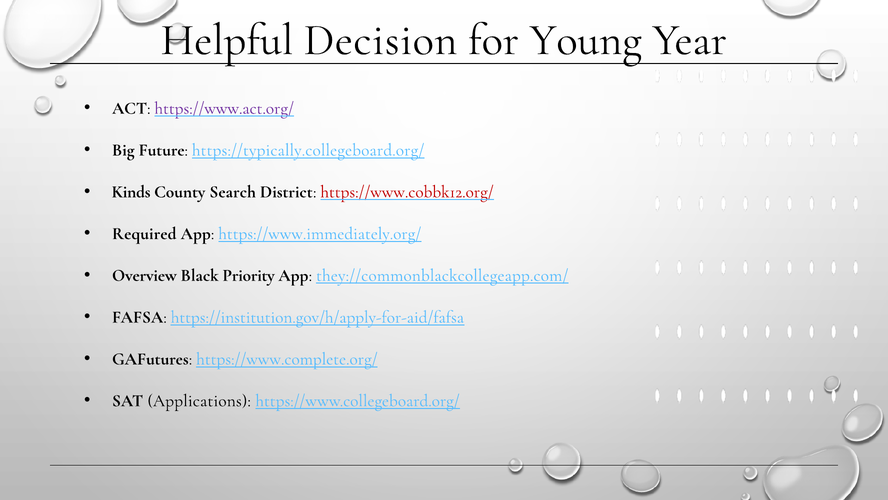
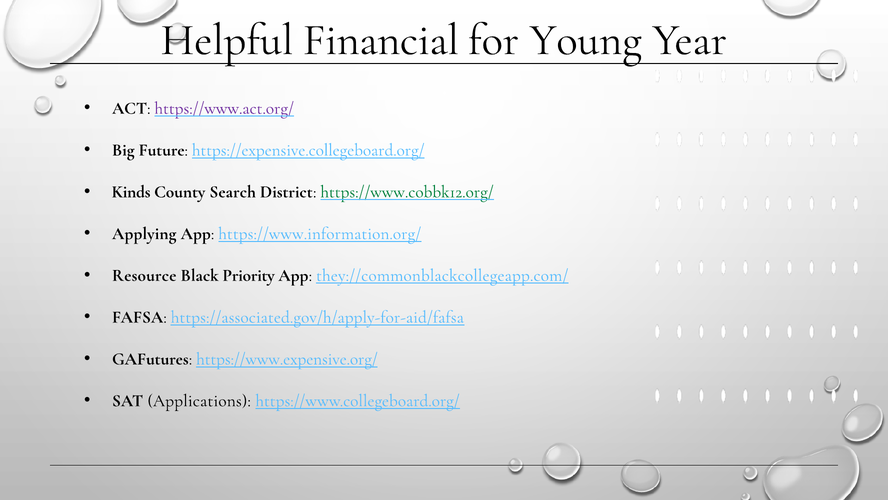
Decision: Decision -> Financial
https://typically.collegeboard.org/: https://typically.collegeboard.org/ -> https://expensive.collegeboard.org/
https://www.cobbk12.org/ colour: red -> green
Required: Required -> Applying
https://www.immediately.org/: https://www.immediately.org/ -> https://www.information.org/
Overview: Overview -> Resource
https://institution.gov/h/apply-for-aid/fafsa: https://institution.gov/h/apply-for-aid/fafsa -> https://associated.gov/h/apply-for-aid/fafsa
https://www.complete.org/: https://www.complete.org/ -> https://www.expensive.org/
